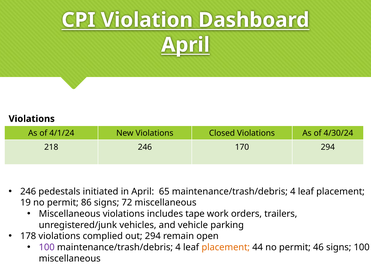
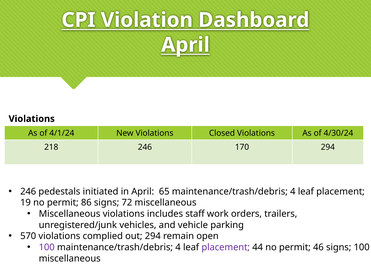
tape: tape -> staff
178: 178 -> 570
placement at (226, 247) colour: orange -> purple
